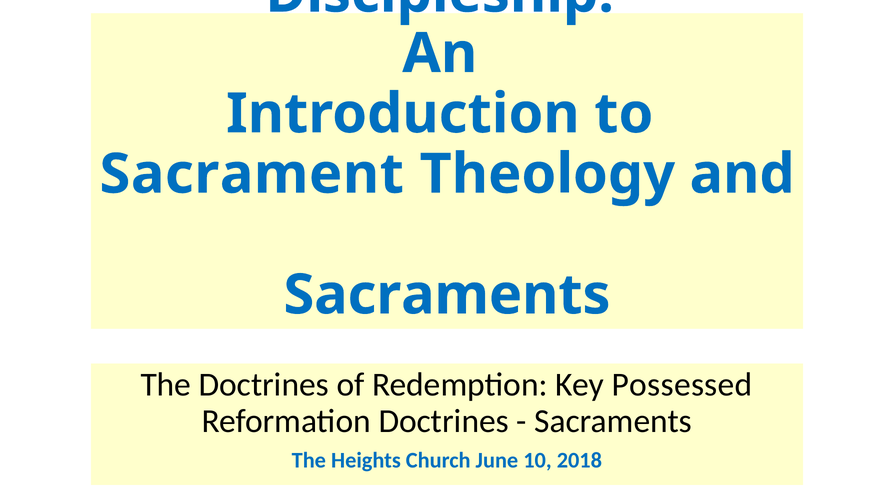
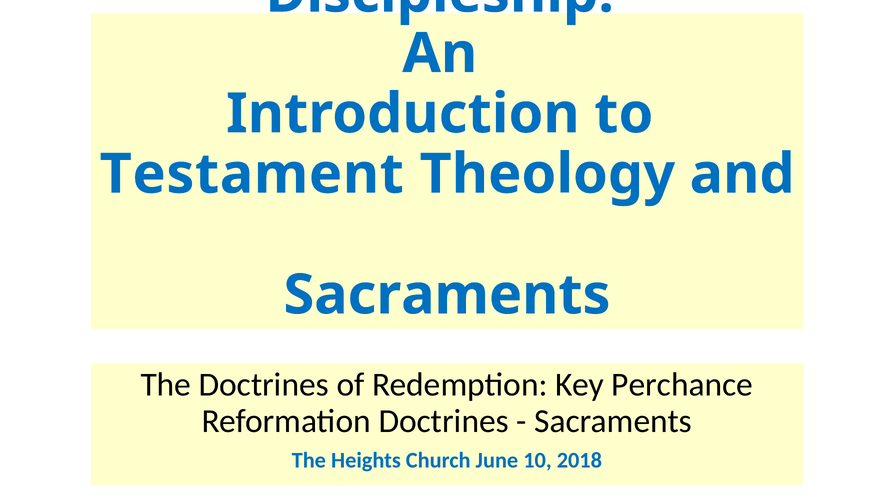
Sacrament: Sacrament -> Testament
Possessed: Possessed -> Perchance
